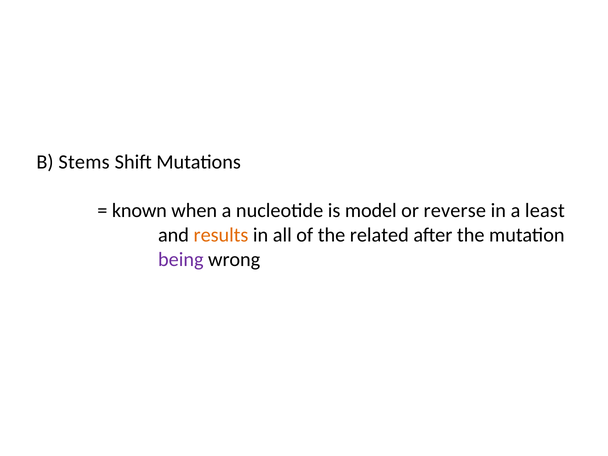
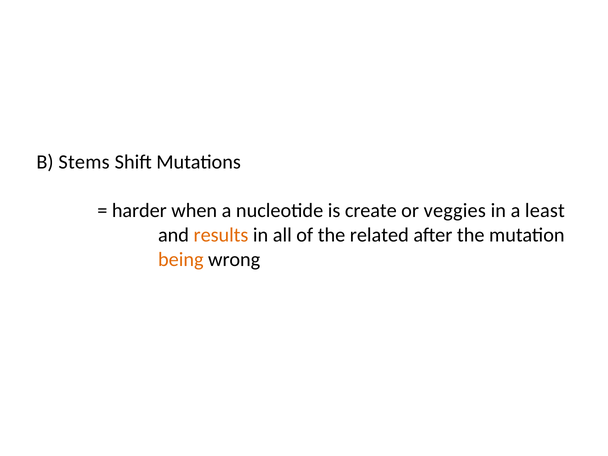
known: known -> harder
model: model -> create
reverse: reverse -> veggies
being colour: purple -> orange
